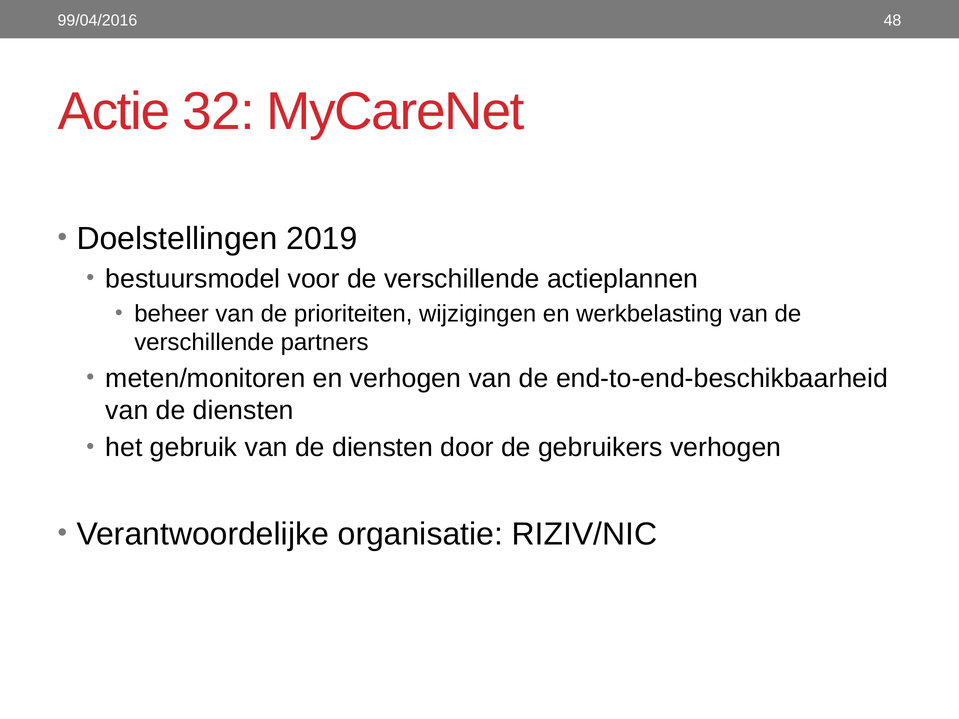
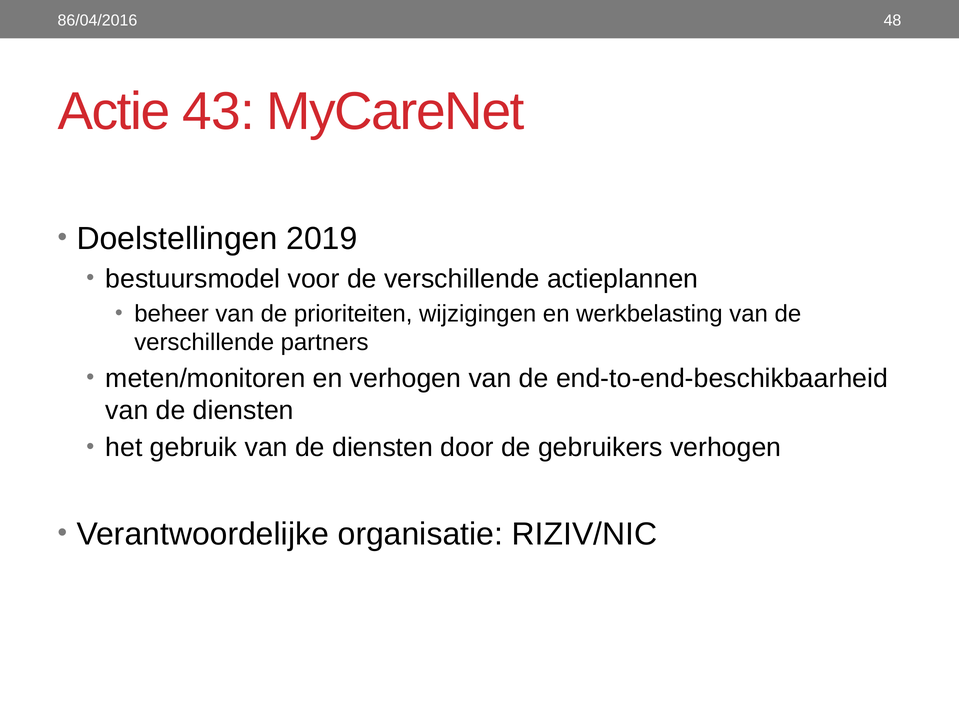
99/04/2016: 99/04/2016 -> 86/04/2016
32: 32 -> 43
